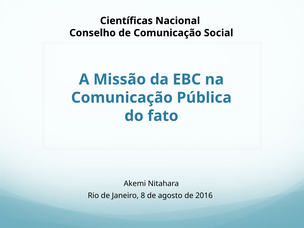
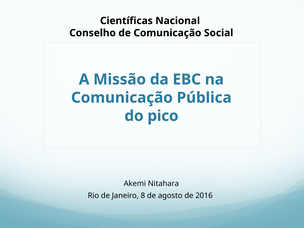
fato: fato -> pico
